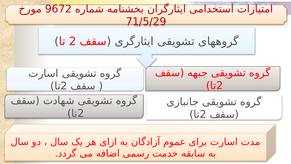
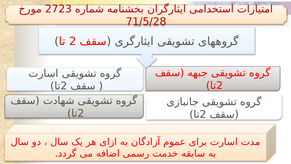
9672: 9672 -> 2723
71/5/29: 71/5/29 -> 71/5/28
